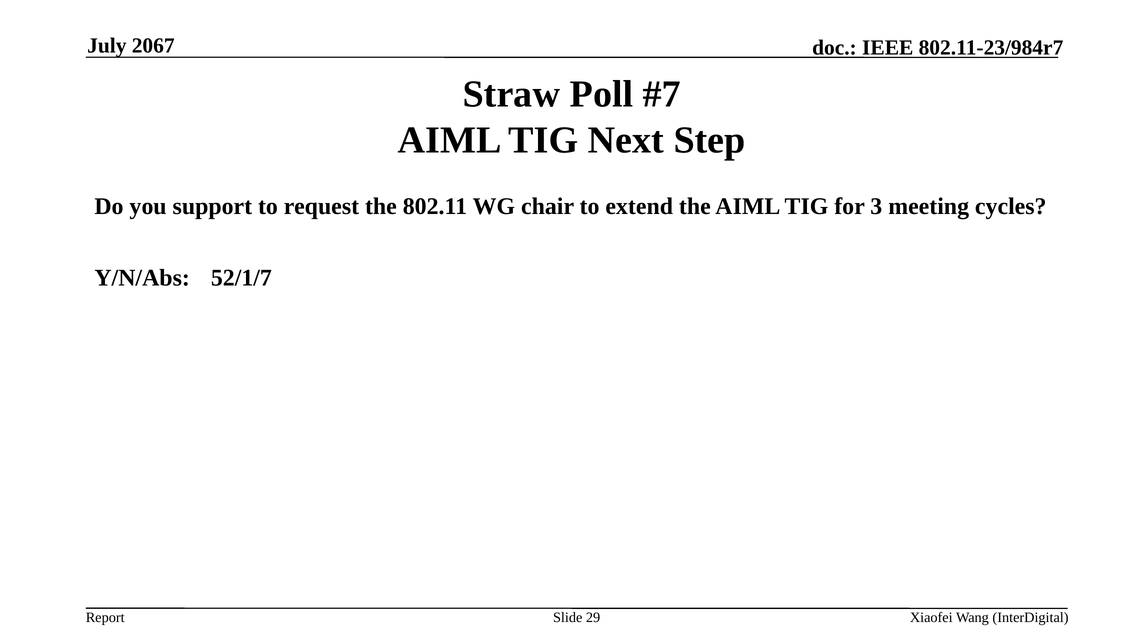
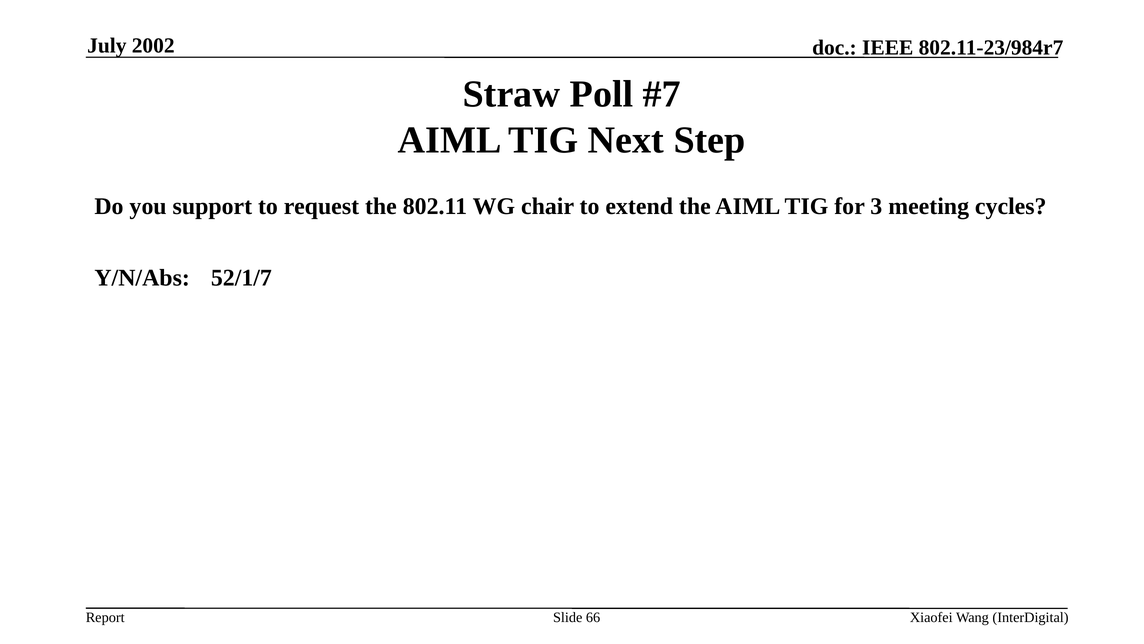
2067: 2067 -> 2002
29: 29 -> 66
